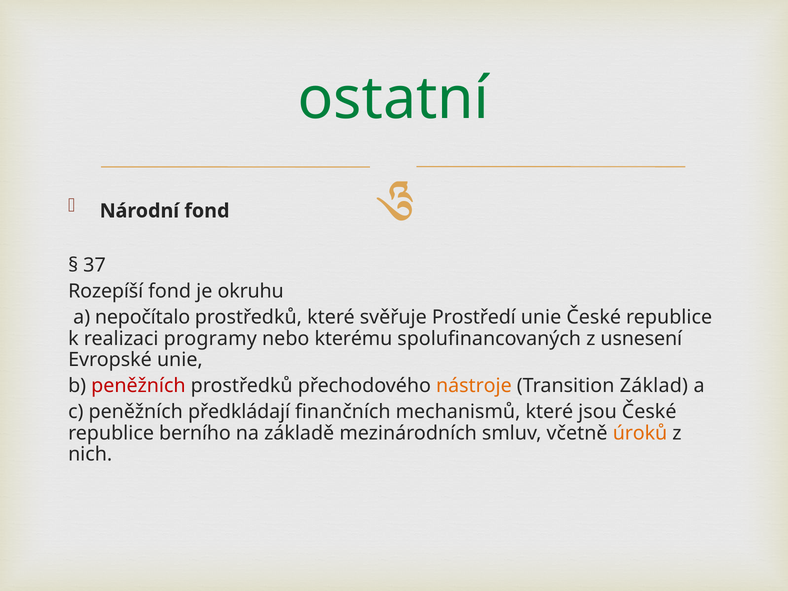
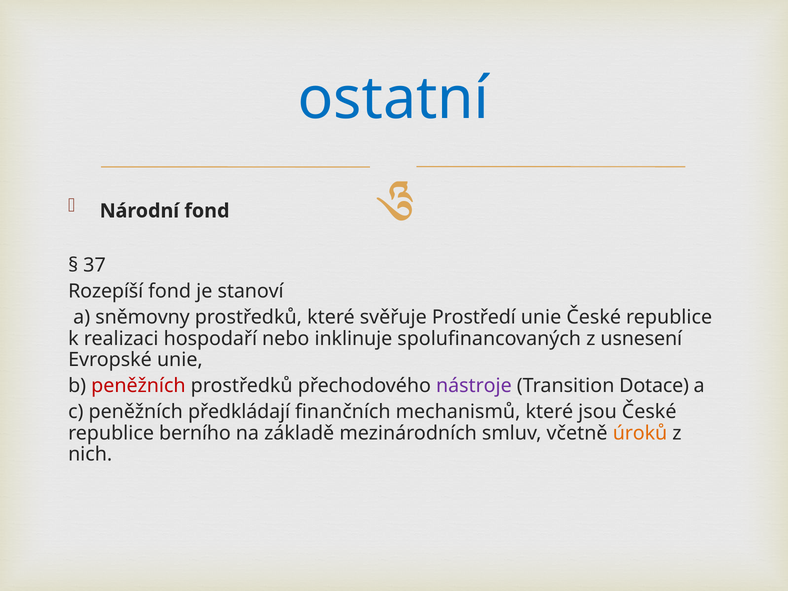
ostatní colour: green -> blue
okruhu: okruhu -> stanoví
nepočítalo: nepočítalo -> sněmovny
programy: programy -> hospodaří
kterému: kterému -> inklinuje
nástroje colour: orange -> purple
Základ: Základ -> Dotace
